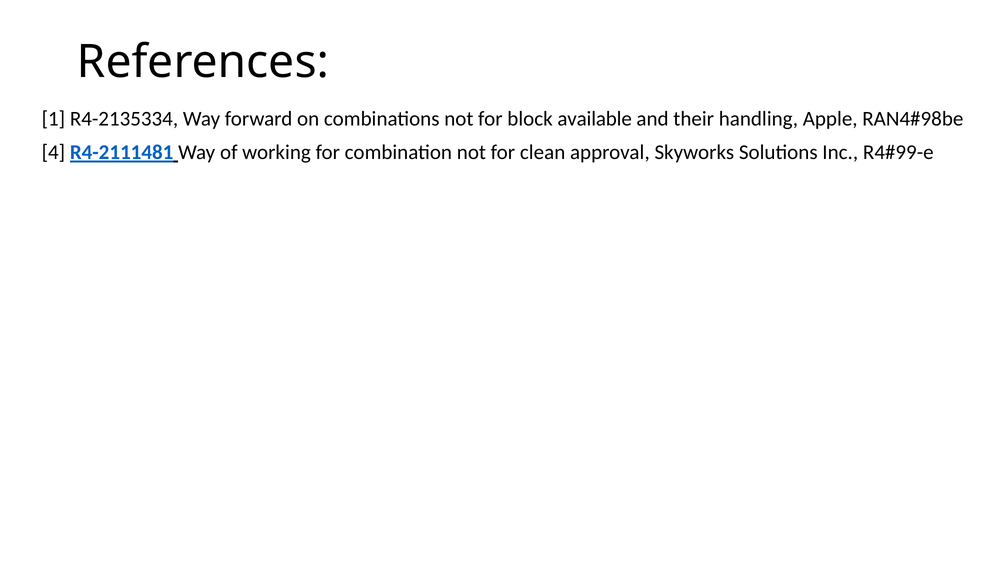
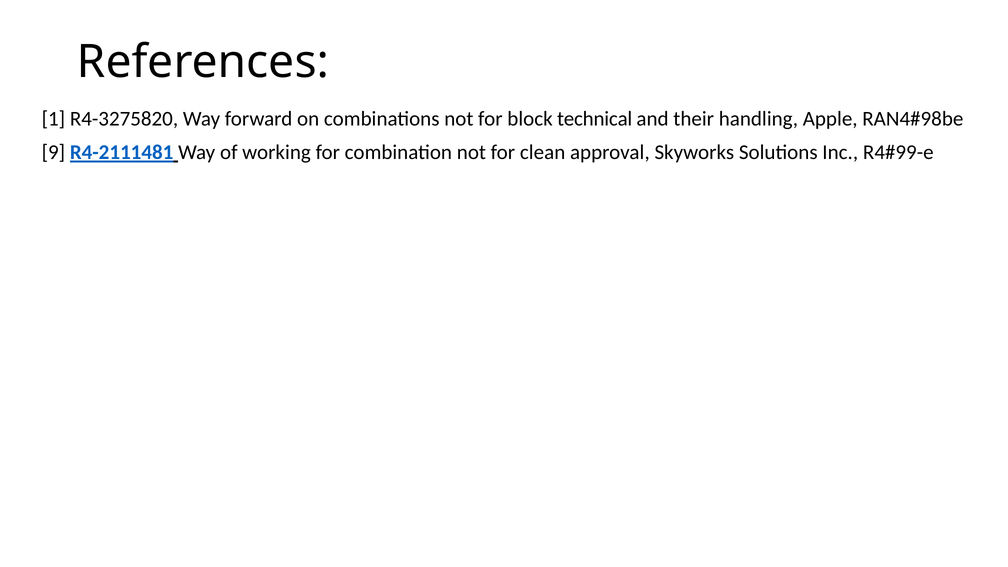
R4-2135334: R4-2135334 -> R4-3275820
available: available -> technical
4: 4 -> 9
